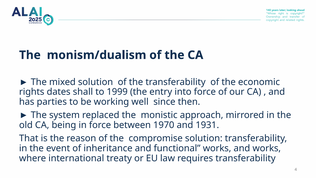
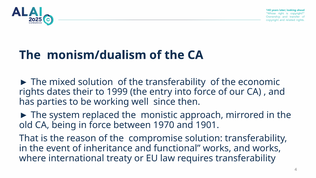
shall: shall -> their
1931: 1931 -> 1901
